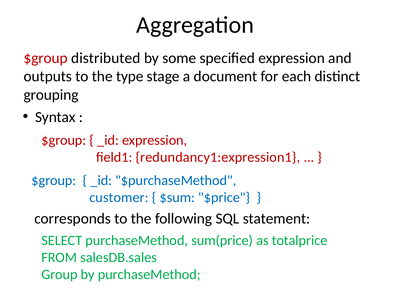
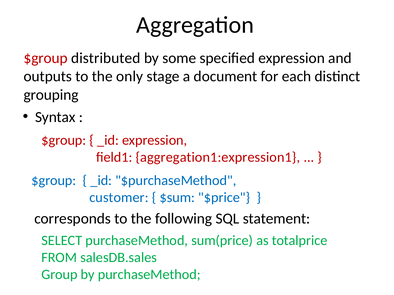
type: type -> only
redundancy1:expression1: redundancy1:expression1 -> aggregation1:expression1
